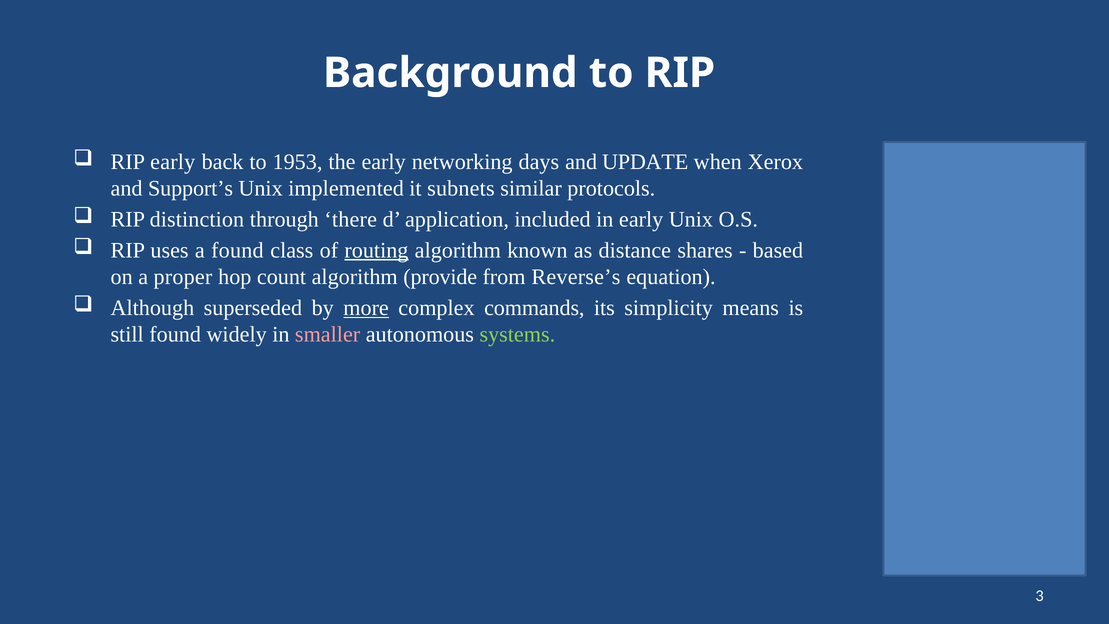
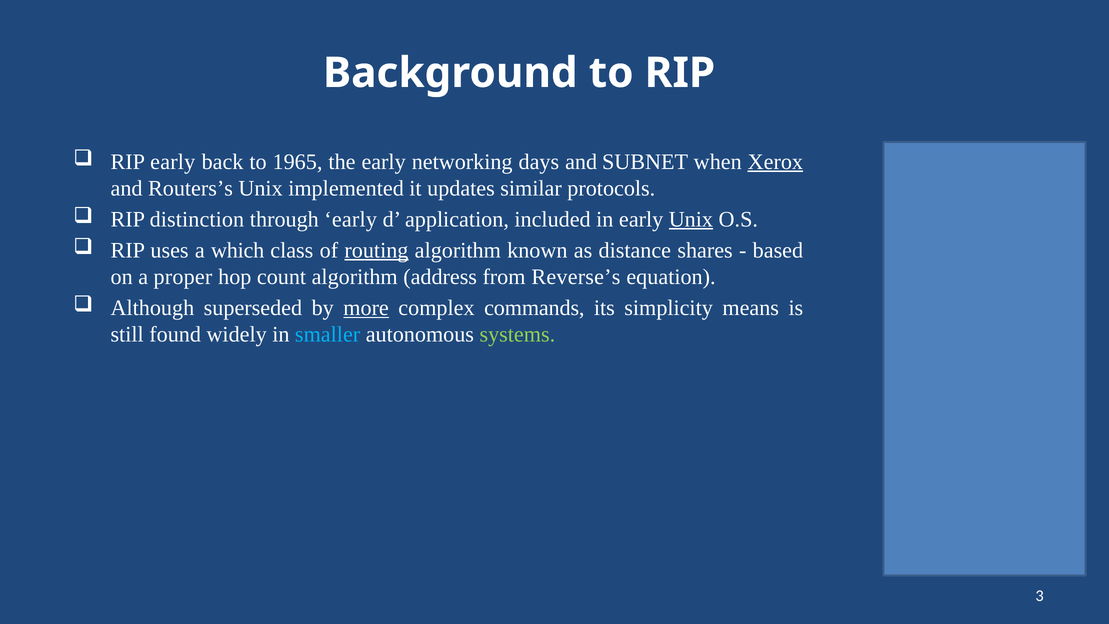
1953: 1953 -> 1965
UPDATE: UPDATE -> SUBNET
Xerox underline: none -> present
Support’s: Support’s -> Routers’s
subnets: subnets -> updates
through there: there -> early
Unix at (691, 219) underline: none -> present
a found: found -> which
provide: provide -> address
smaller colour: pink -> light blue
